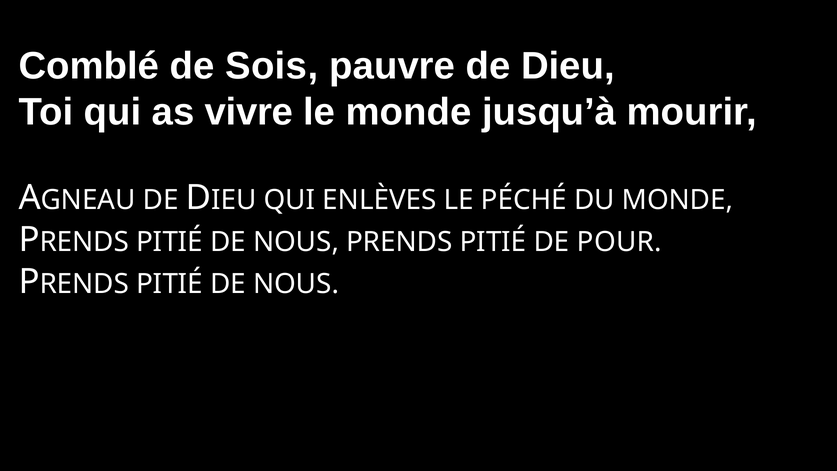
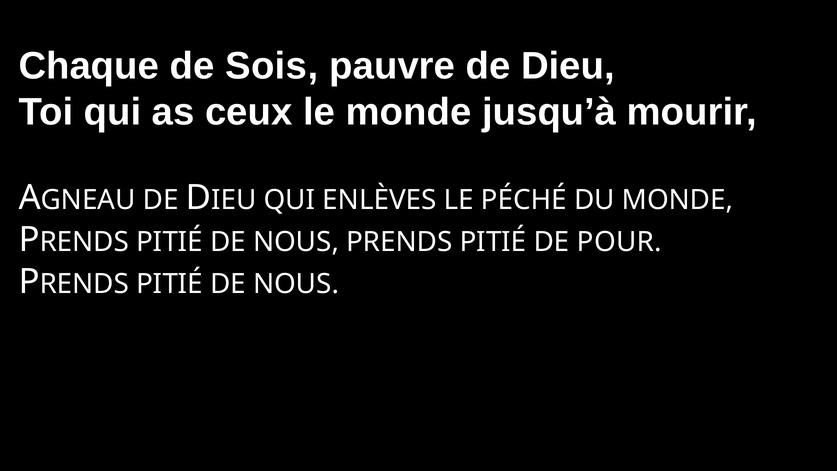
Comblé: Comblé -> Chaque
vivre: vivre -> ceux
